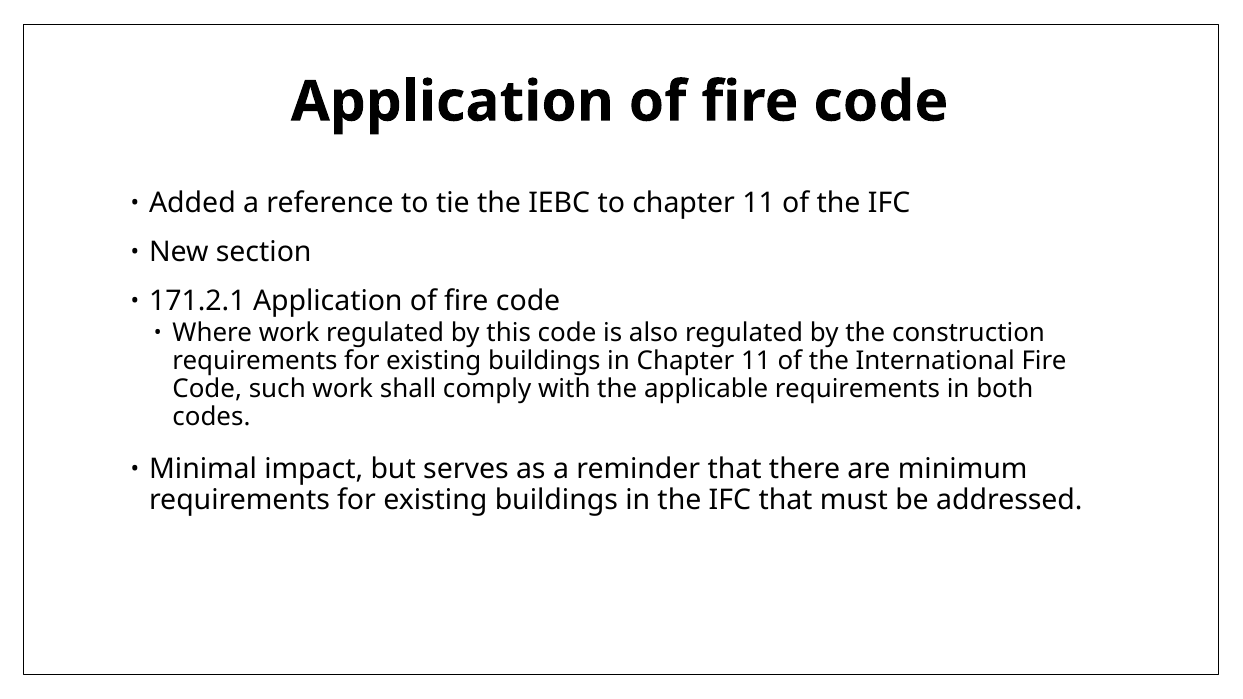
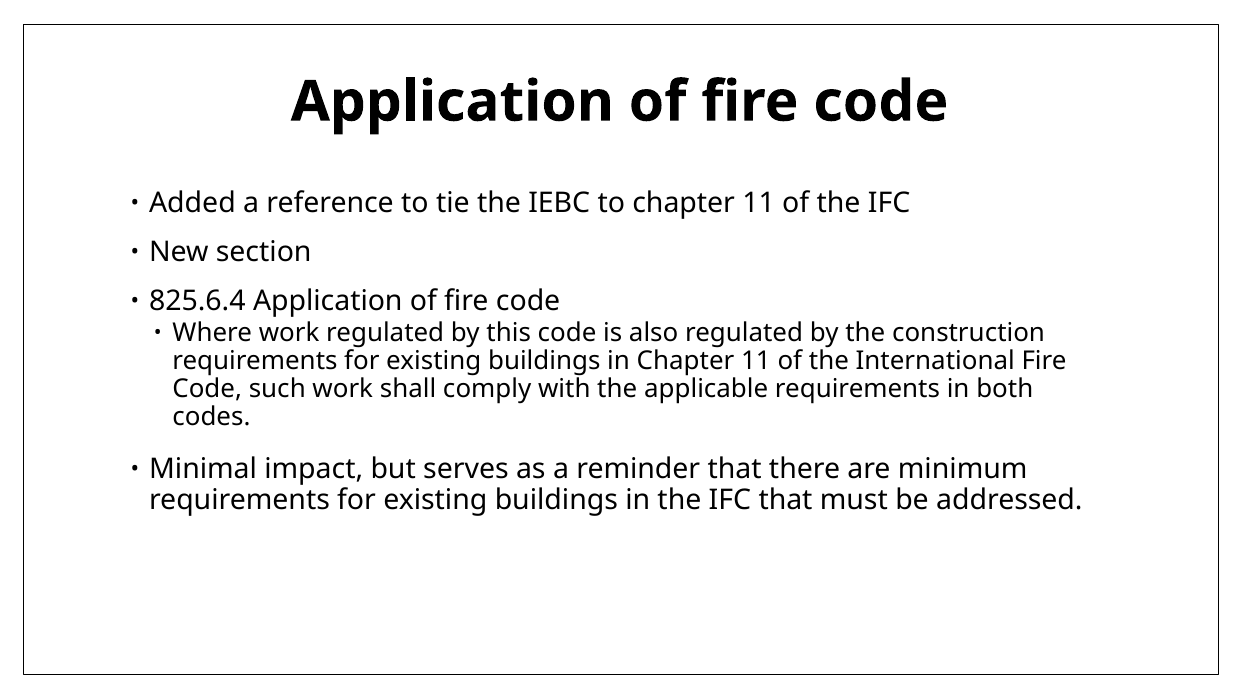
171.2.1: 171.2.1 -> 825.6.4
